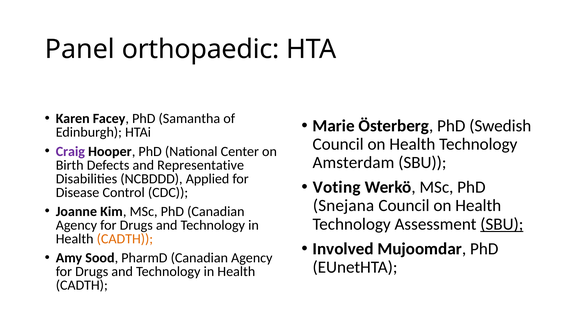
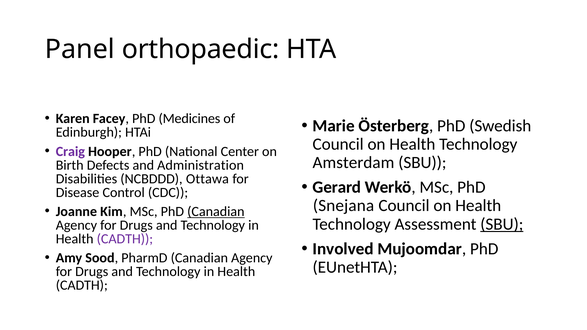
Samantha: Samantha -> Medicines
Representative: Representative -> Administration
Applied: Applied -> Ottawa
Voting: Voting -> Gerard
Canadian at (216, 212) underline: none -> present
CADTH at (125, 239) colour: orange -> purple
